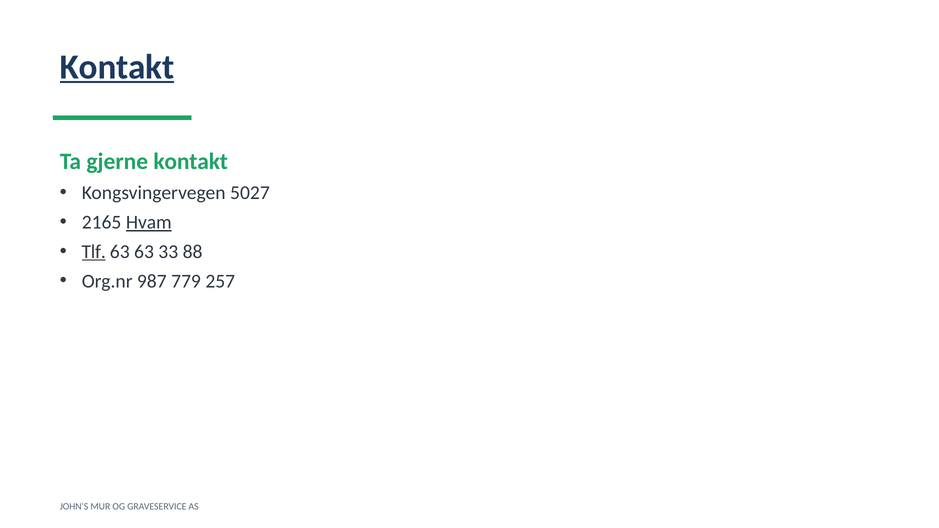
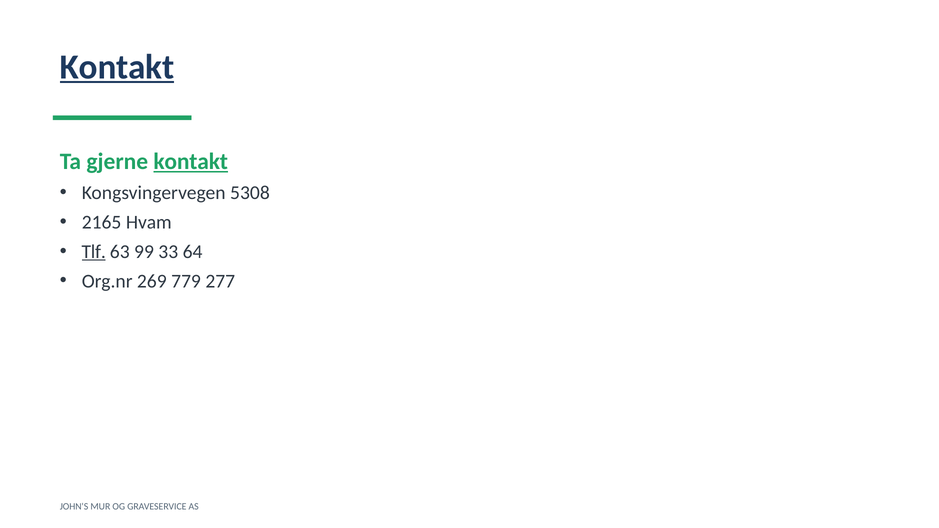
kontakt at (191, 162) underline: none -> present
5027: 5027 -> 5308
Hvam underline: present -> none
63 63: 63 -> 99
88: 88 -> 64
987: 987 -> 269
257: 257 -> 277
